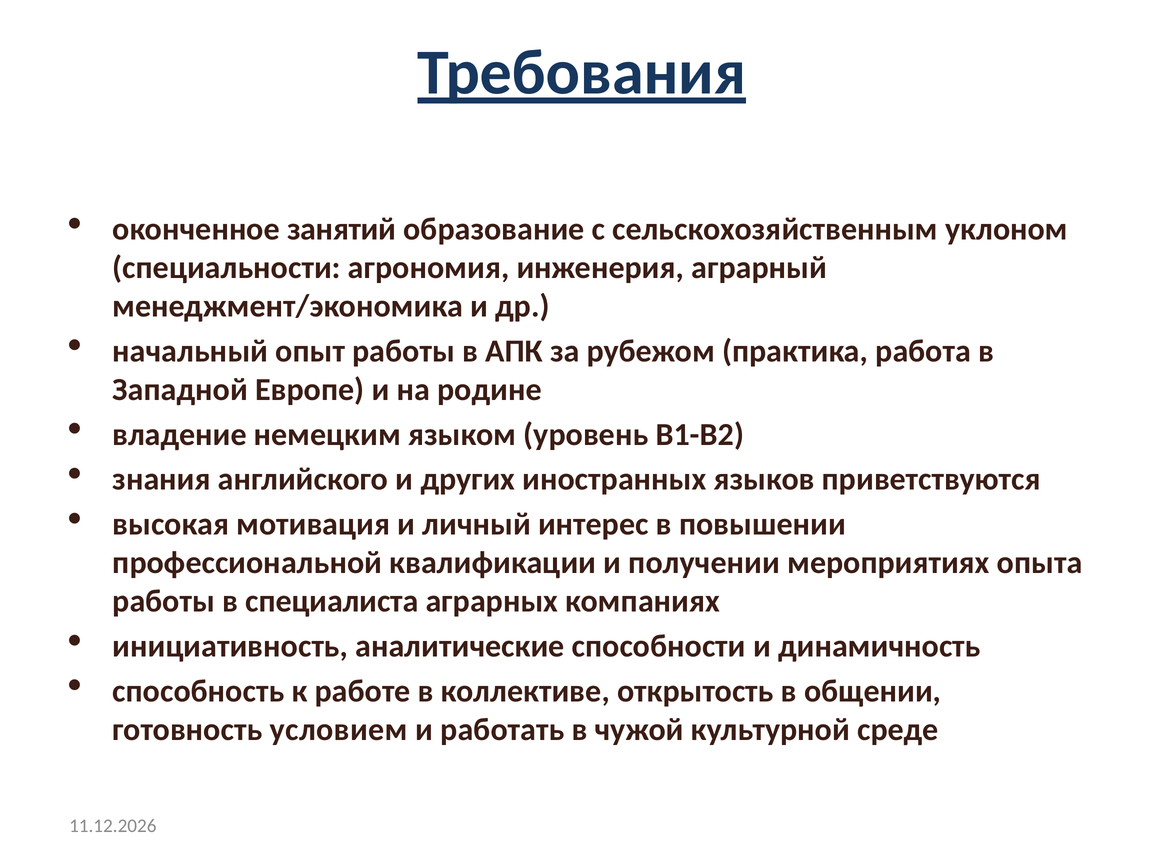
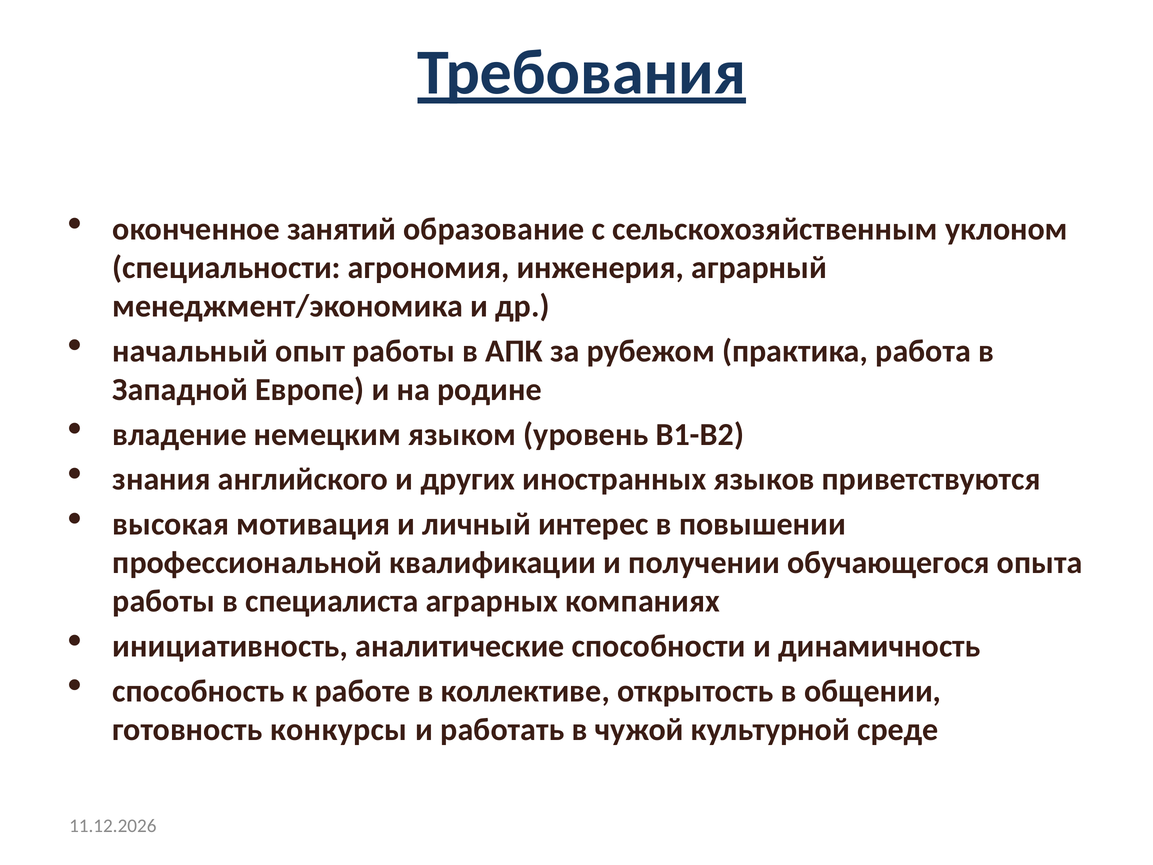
мероприятиях: мероприятиях -> обучающегося
условием: условием -> конкурсы
